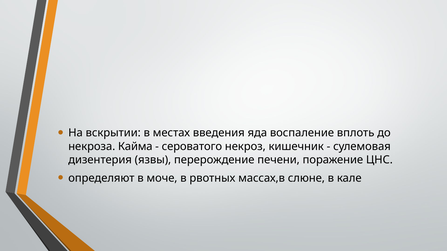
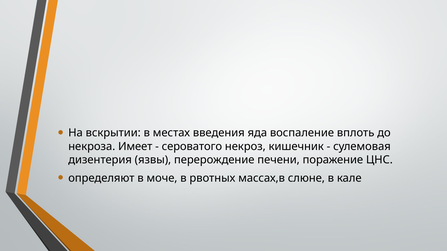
Кайма: Кайма -> Имеет
